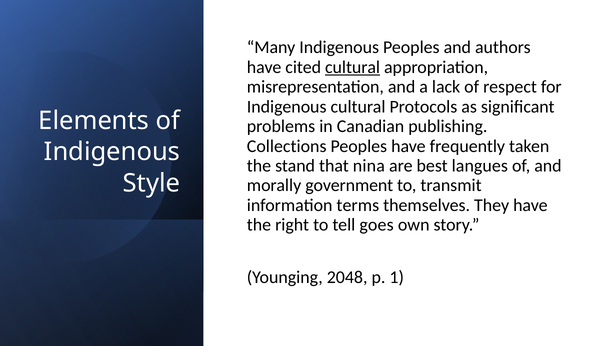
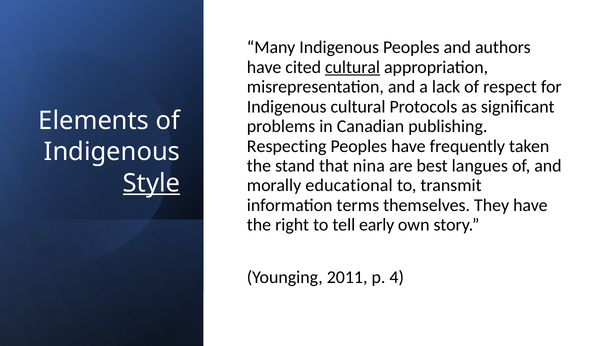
Collections: Collections -> Respecting
Style underline: none -> present
government: government -> educational
goes: goes -> early
2048: 2048 -> 2011
1: 1 -> 4
